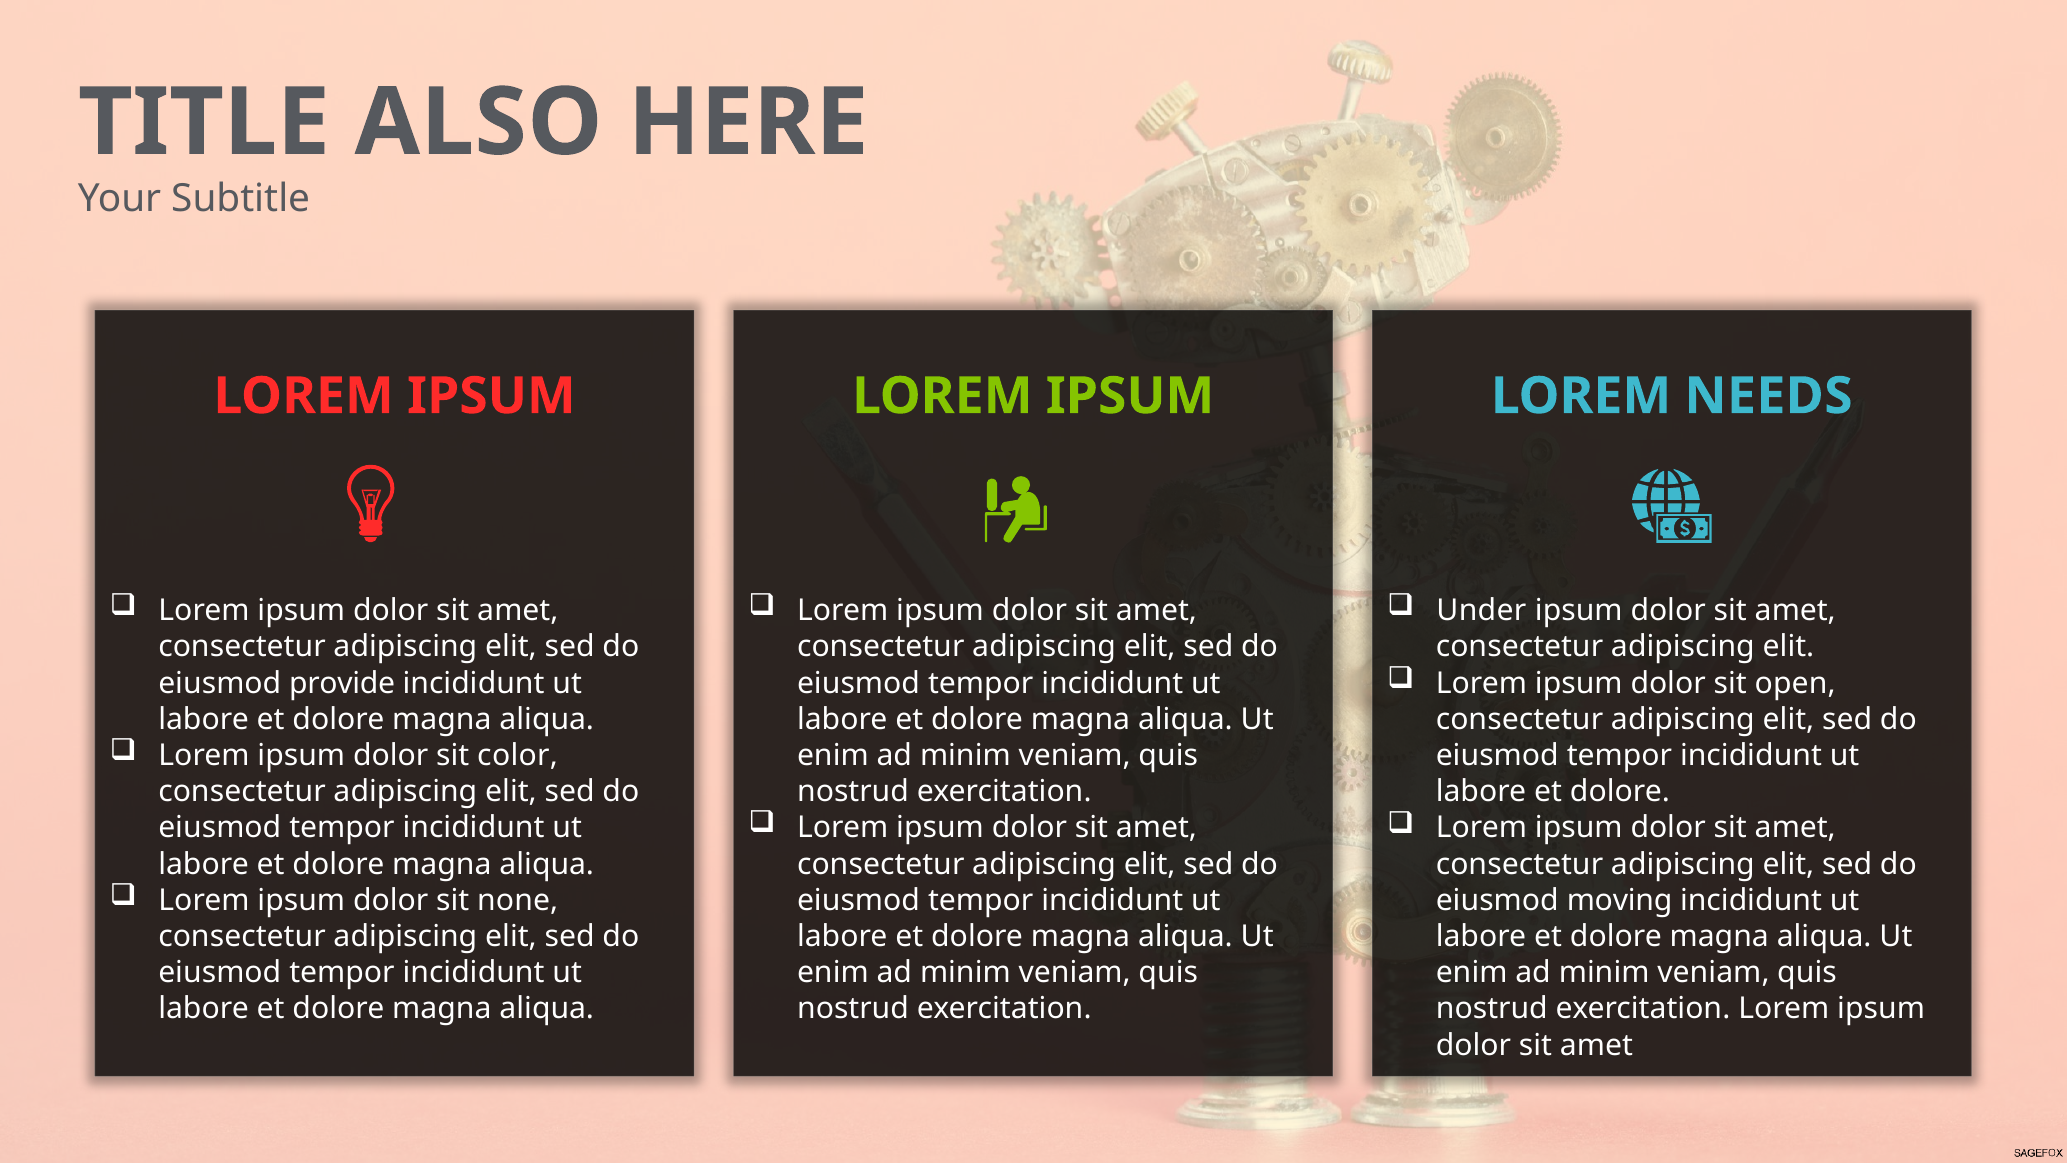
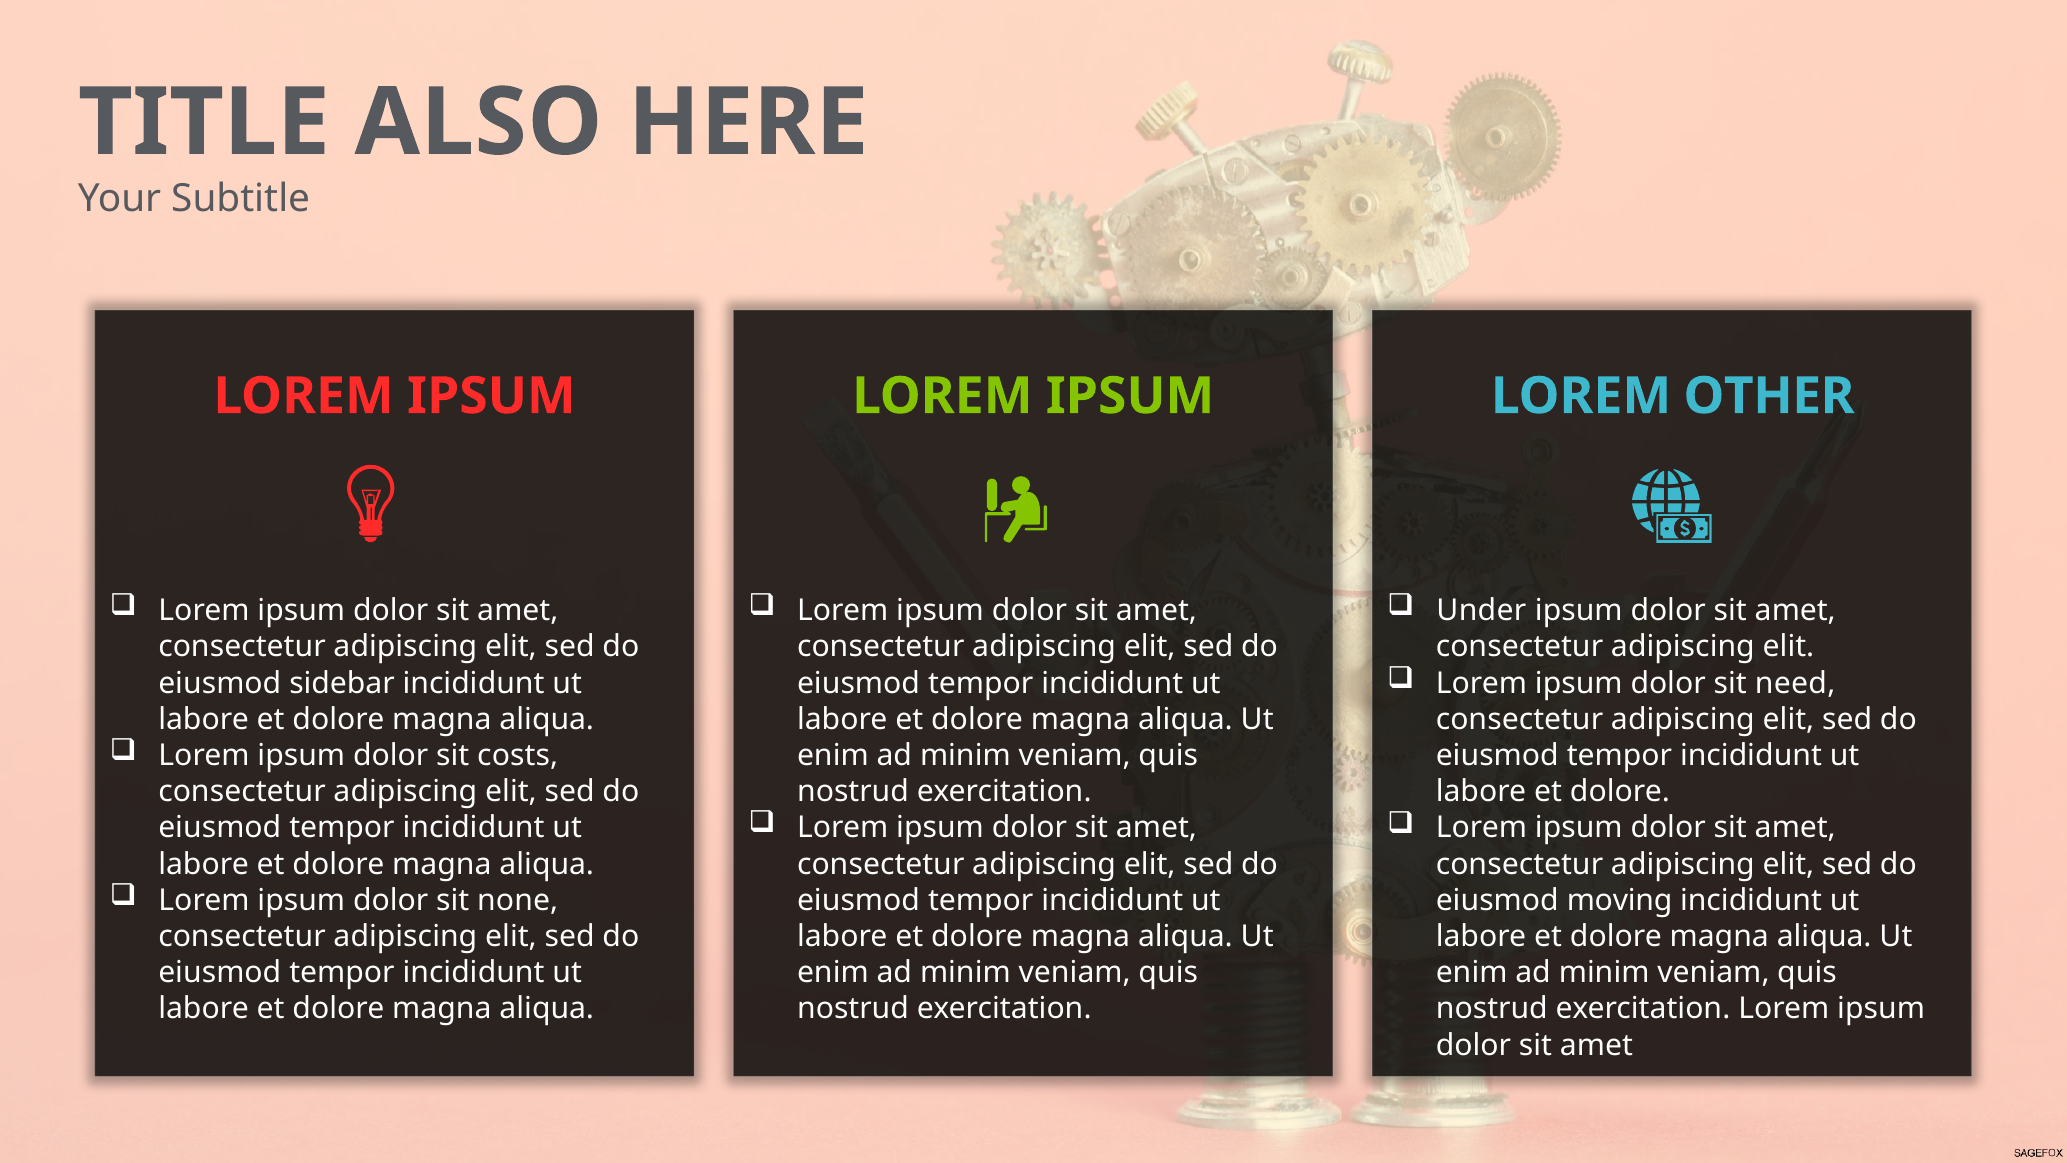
NEEDS: NEEDS -> OTHER
open: open -> need
provide: provide -> sidebar
color: color -> costs
